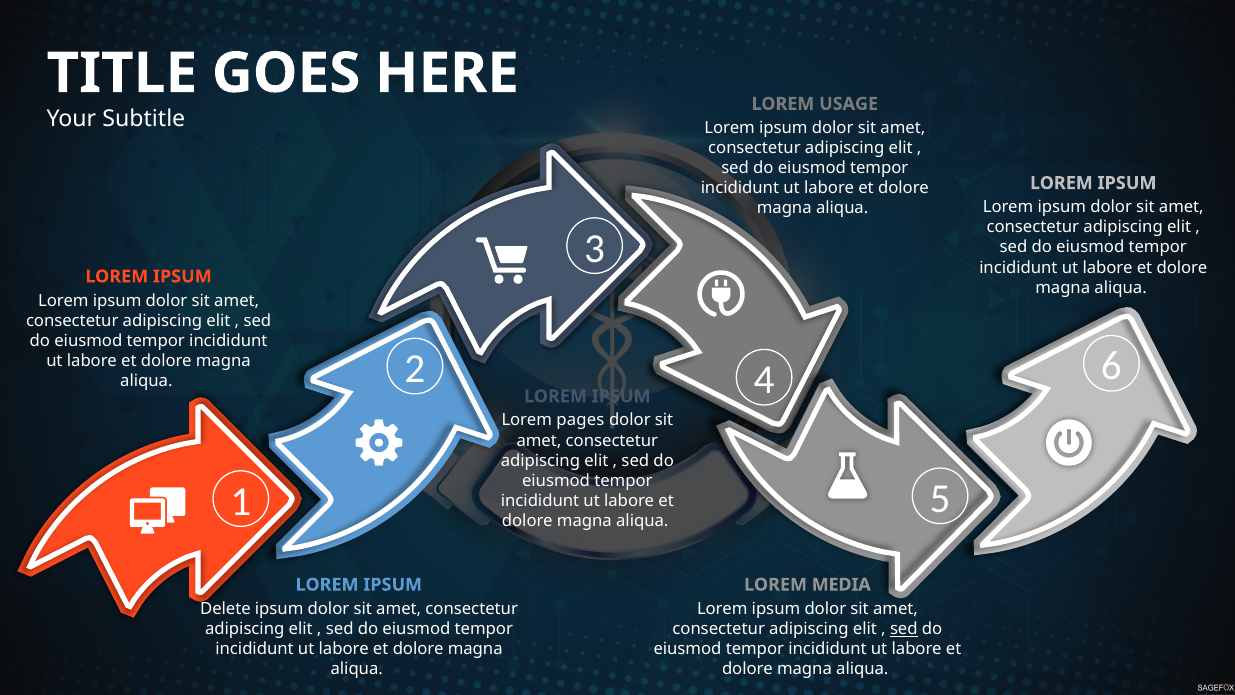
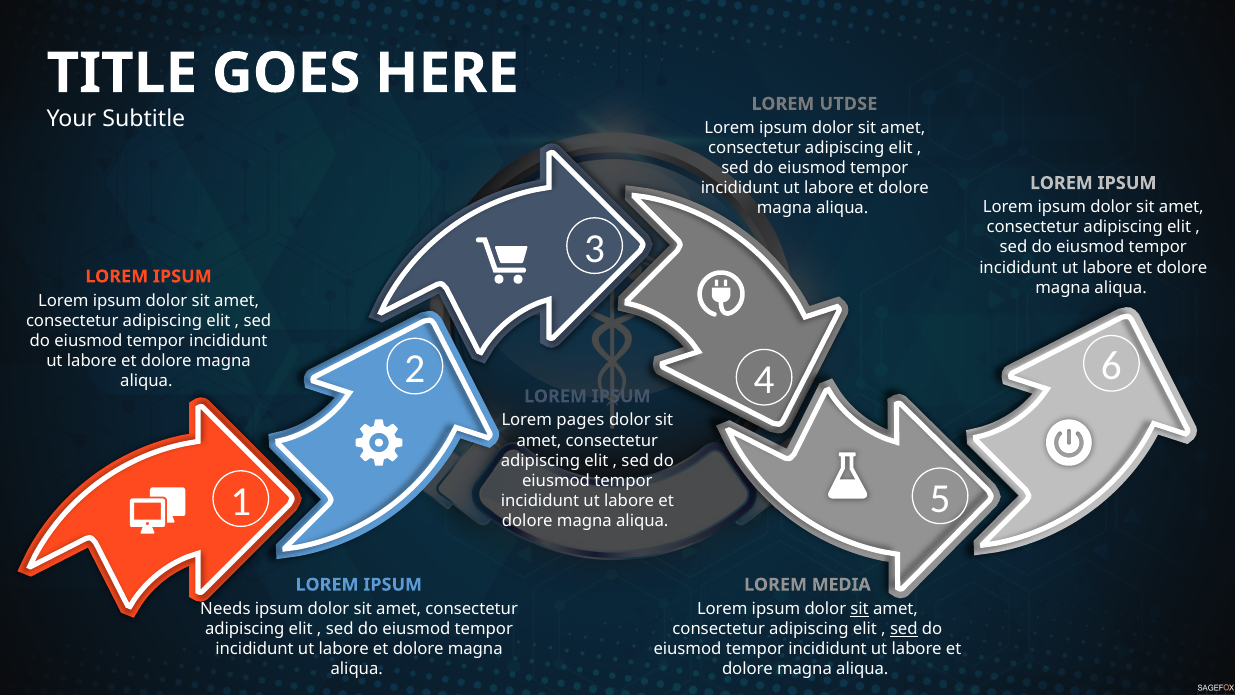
USAGE: USAGE -> UTDSE
Delete: Delete -> Needs
sit at (860, 609) underline: none -> present
